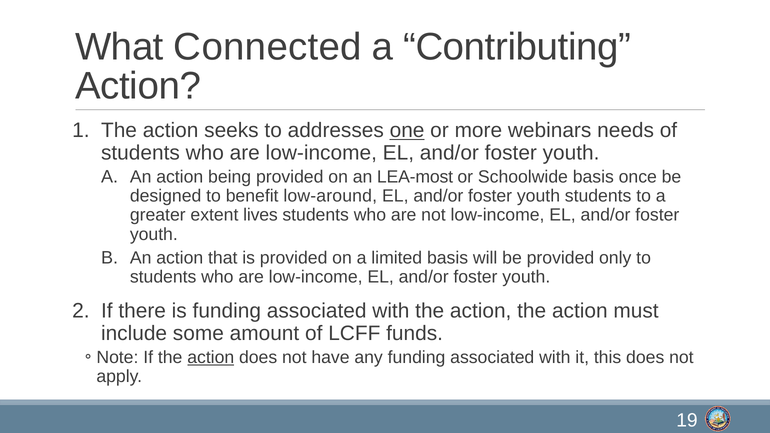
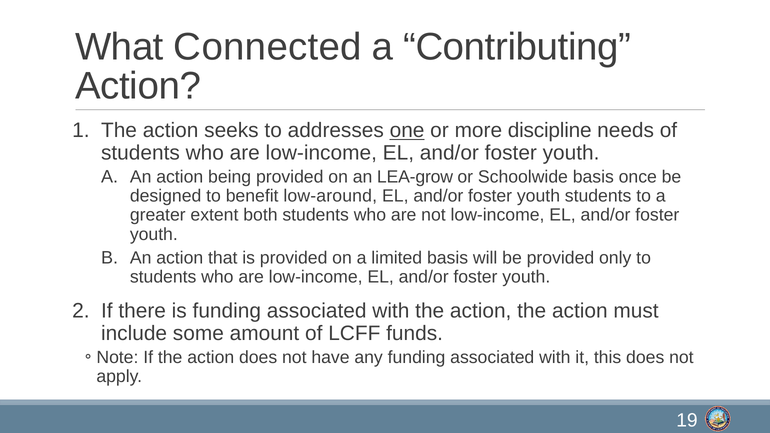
webinars: webinars -> discipline
LEA-most: LEA-most -> LEA-grow
lives: lives -> both
action at (211, 357) underline: present -> none
